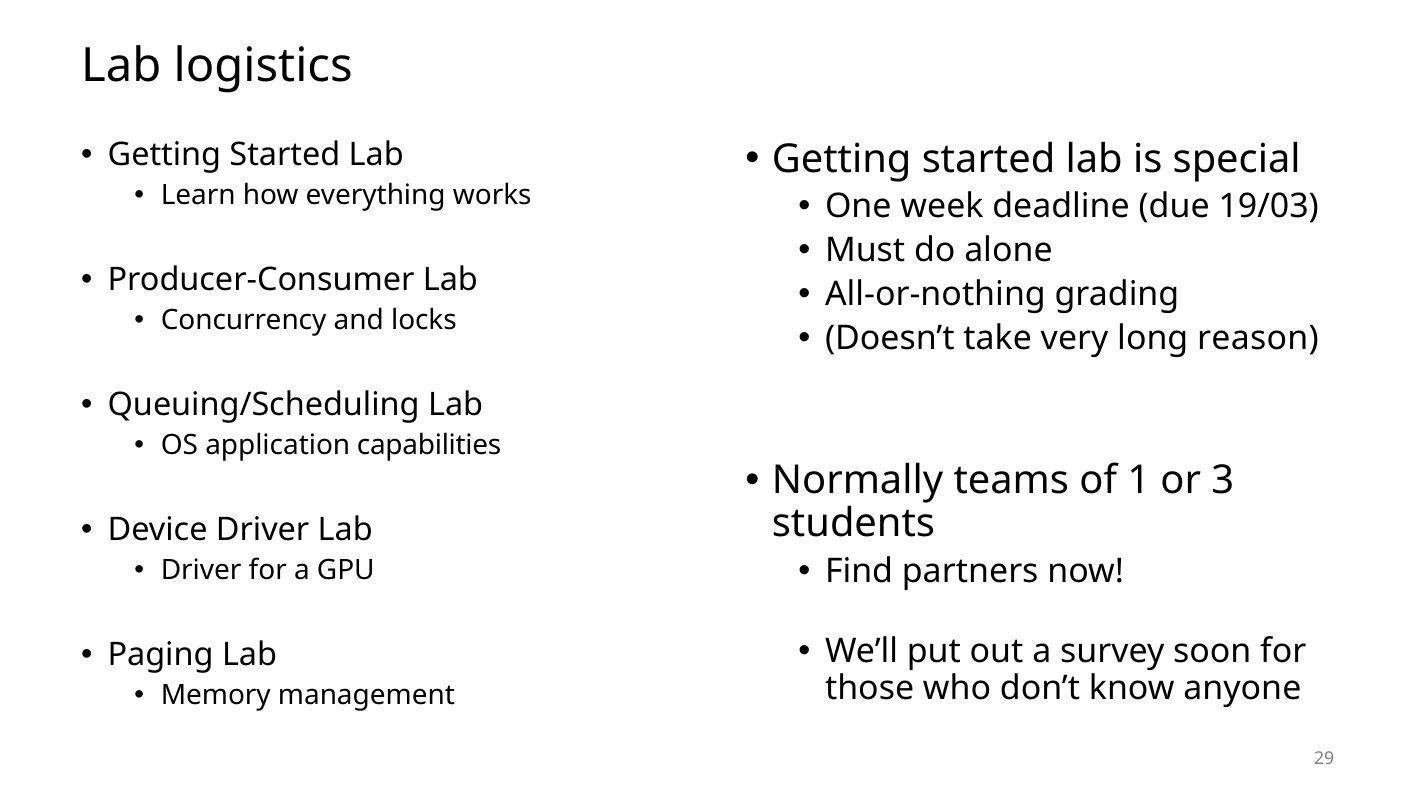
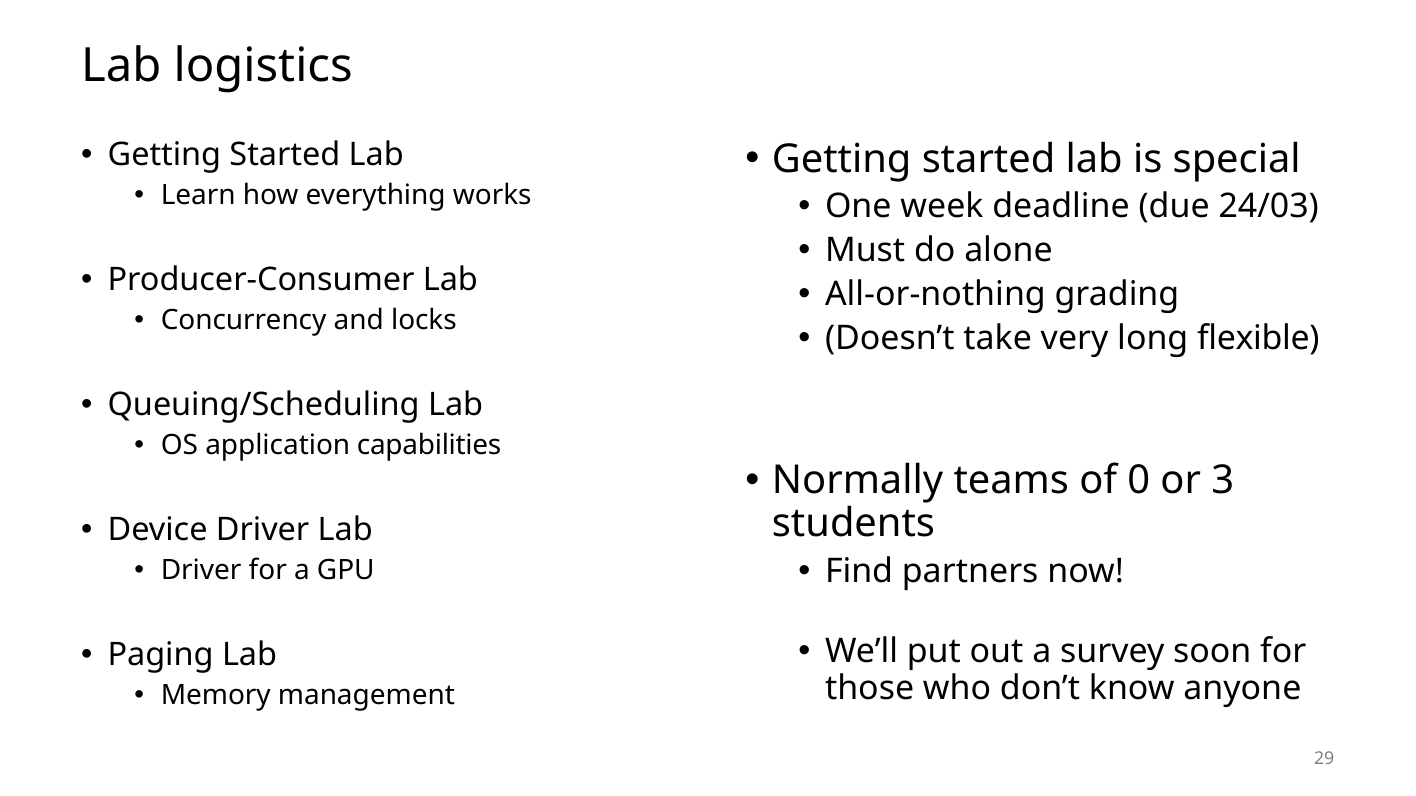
19/03: 19/03 -> 24/03
reason: reason -> flexible
1: 1 -> 0
